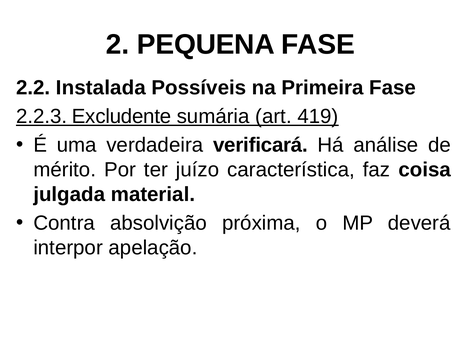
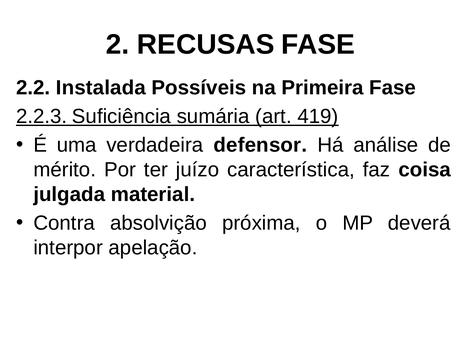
PEQUENA: PEQUENA -> RECUSAS
Excludente: Excludente -> Suficiência
verificará: verificará -> defensor
